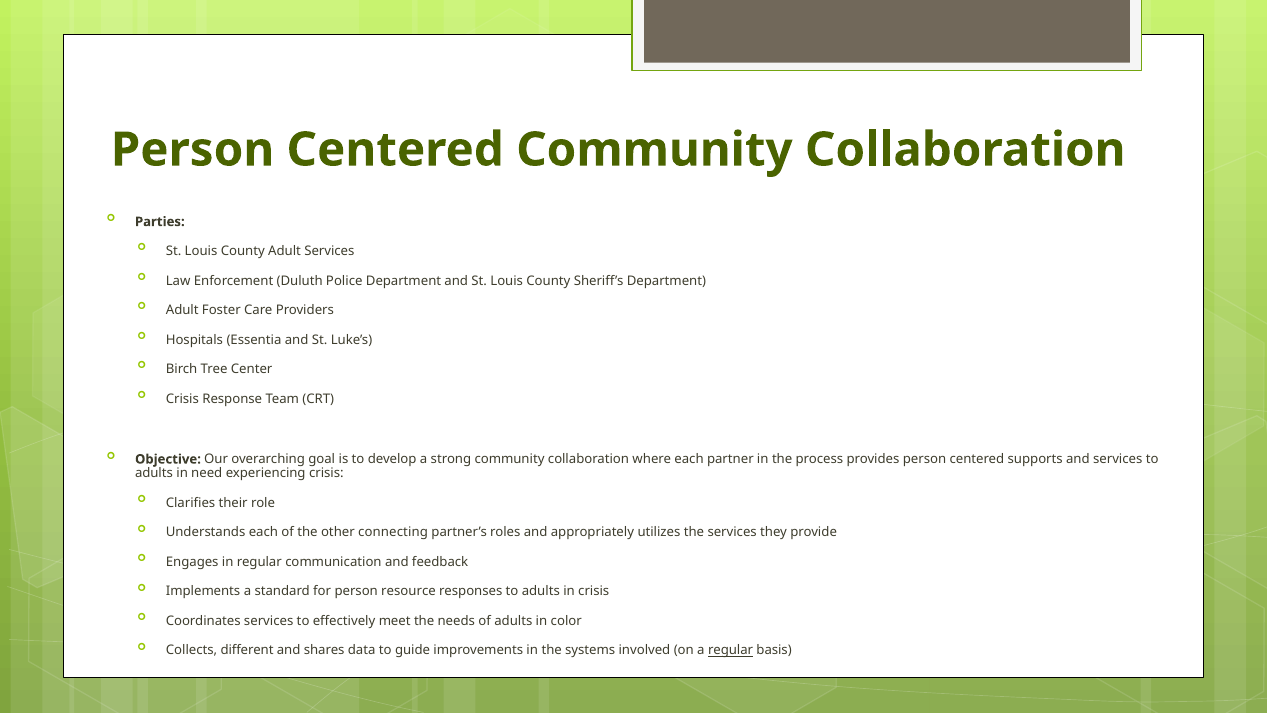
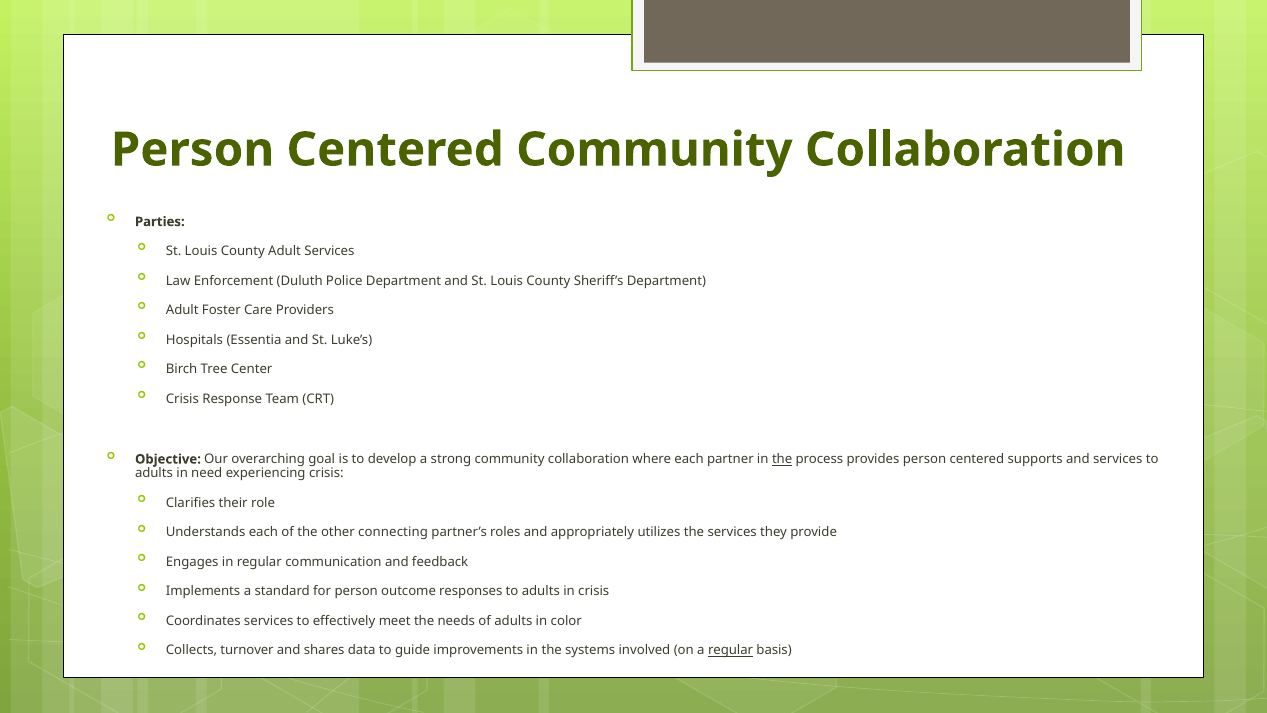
the at (782, 459) underline: none -> present
resource: resource -> outcome
different: different -> turnover
